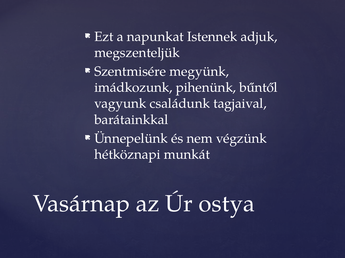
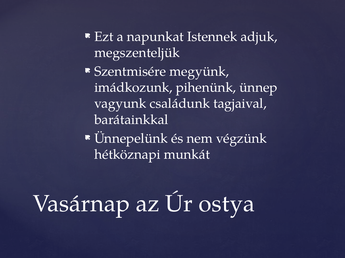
bűntől: bűntől -> ünnep
